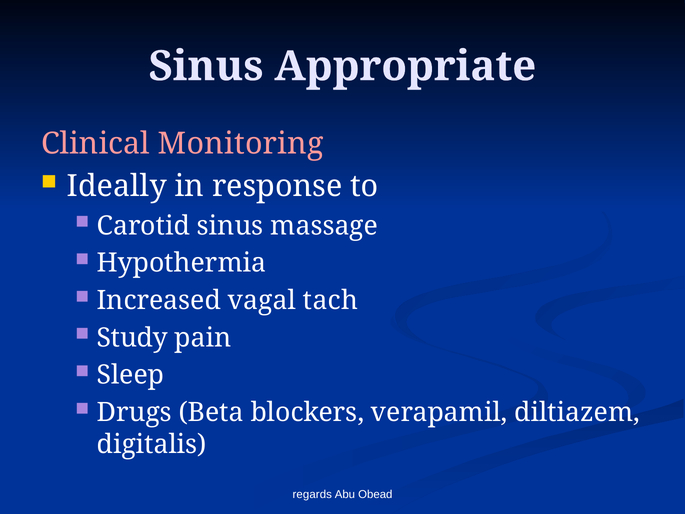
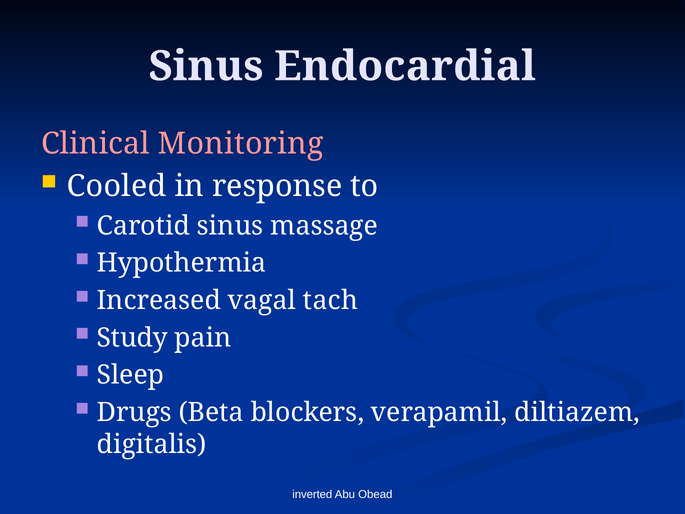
Appropriate: Appropriate -> Endocardial
Ideally: Ideally -> Cooled
regards: regards -> inverted
